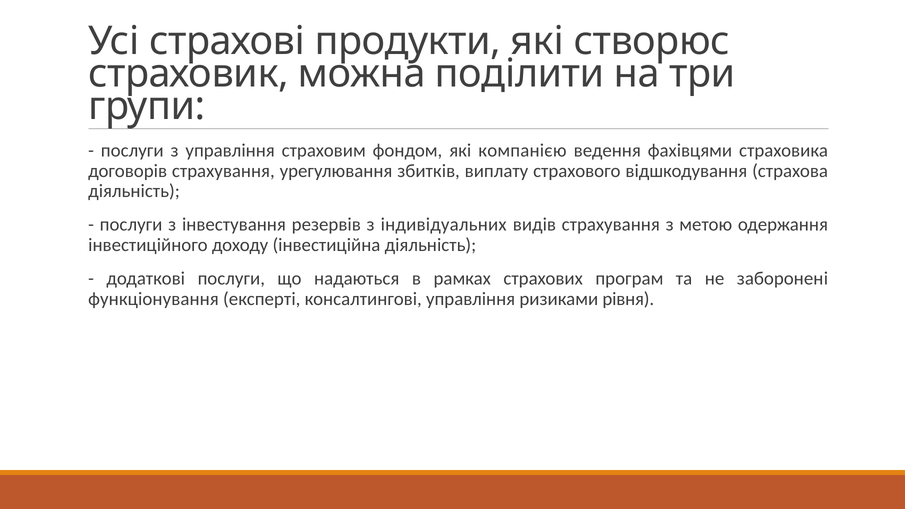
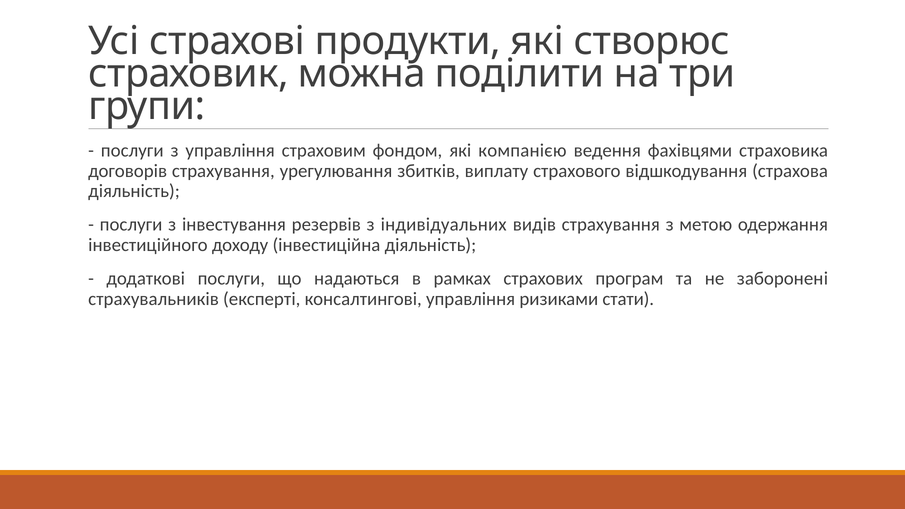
функцiонування: функцiонування -> страхувальникiв
рівня: рівня -> стати
